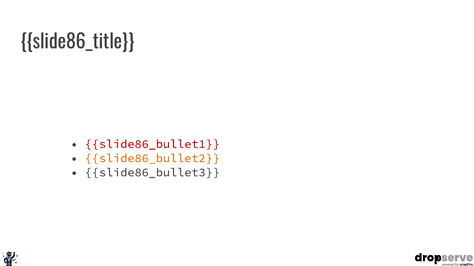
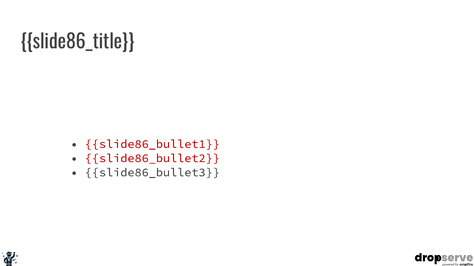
slide86_bullet2 colour: orange -> red
